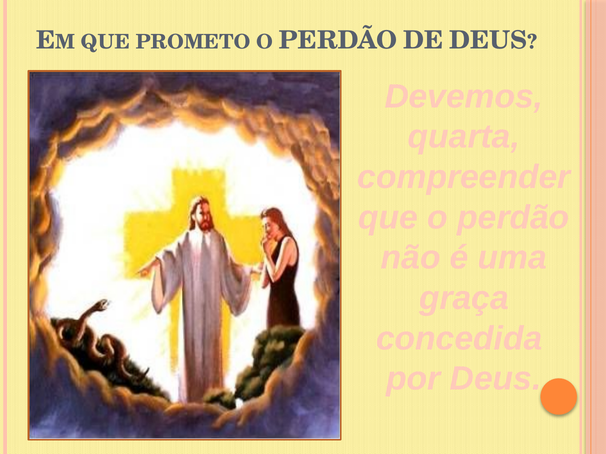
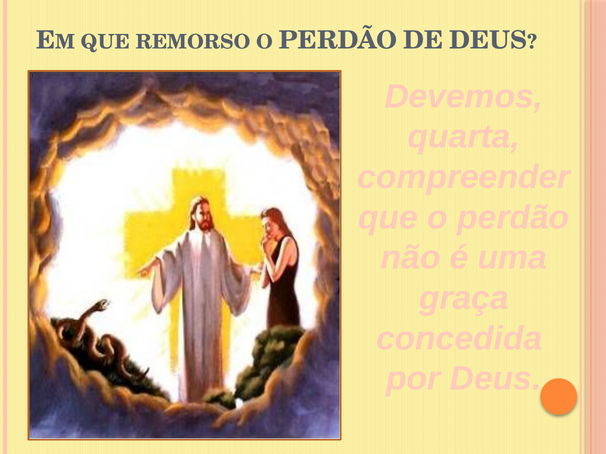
PROMETO: PROMETO -> REMORSO
